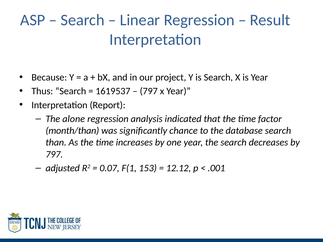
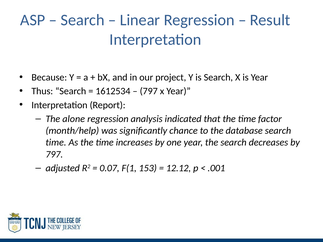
1619537: 1619537 -> 1612534
month/than: month/than -> month/help
than at (56, 143): than -> time
